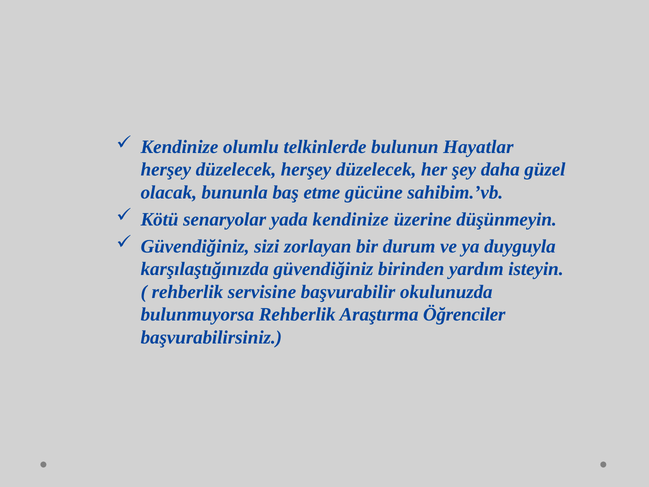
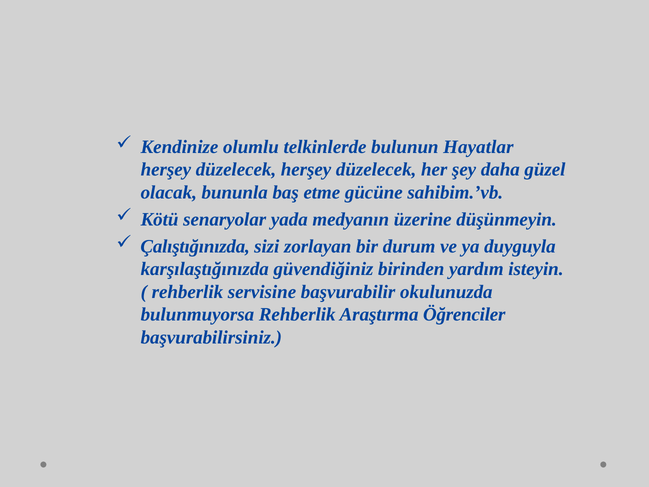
yada kendinize: kendinize -> medyanın
Güvendiğiniz at (195, 246): Güvendiğiniz -> Çalıştığınızda
